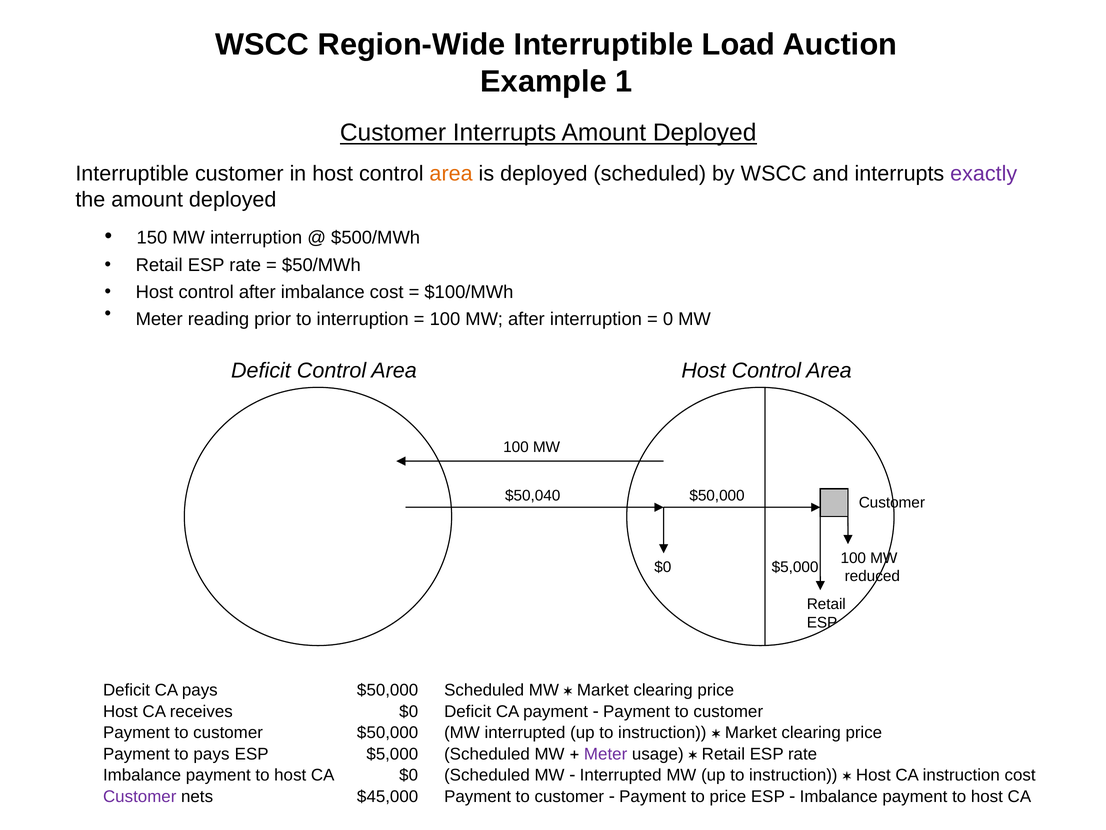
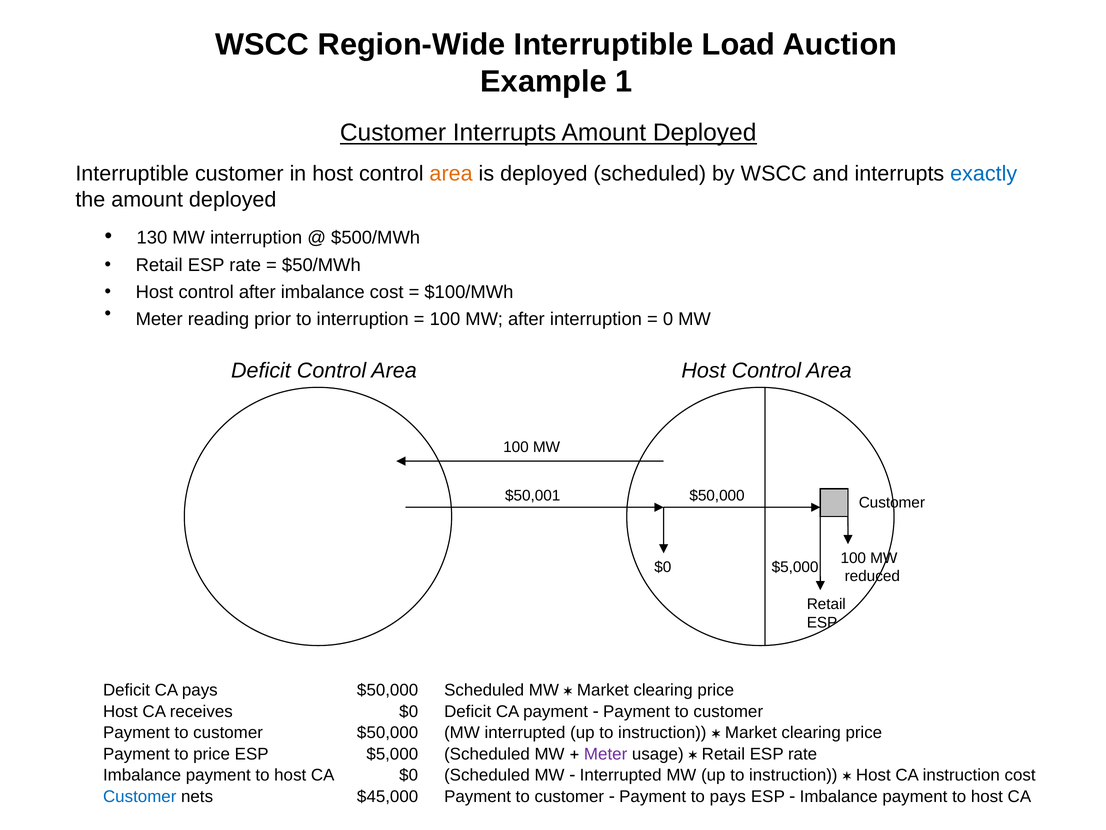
exactly colour: purple -> blue
150: 150 -> 130
$50,040: $50,040 -> $50,001
to pays: pays -> price
Customer at (140, 796) colour: purple -> blue
to price: price -> pays
